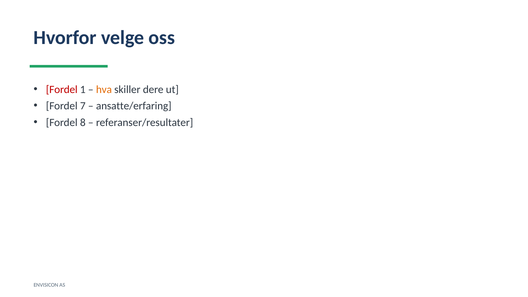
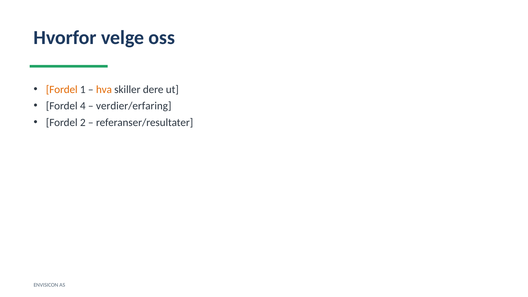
Fordel at (62, 89) colour: red -> orange
7: 7 -> 4
ansatte/erfaring: ansatte/erfaring -> verdier/erfaring
8: 8 -> 2
